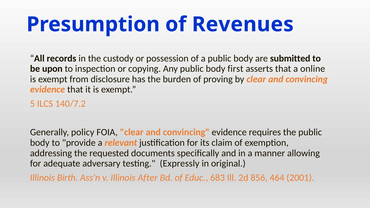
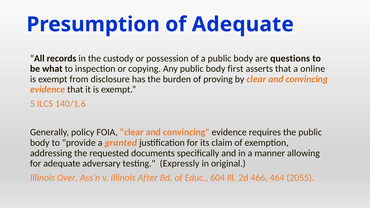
of Revenues: Revenues -> Adequate
submitted: submitted -> questions
upon: upon -> what
140/7.2: 140/7.2 -> 140/1.6
relevant: relevant -> granted
Birth: Birth -> Over
683: 683 -> 604
856: 856 -> 466
2001: 2001 -> 2055
